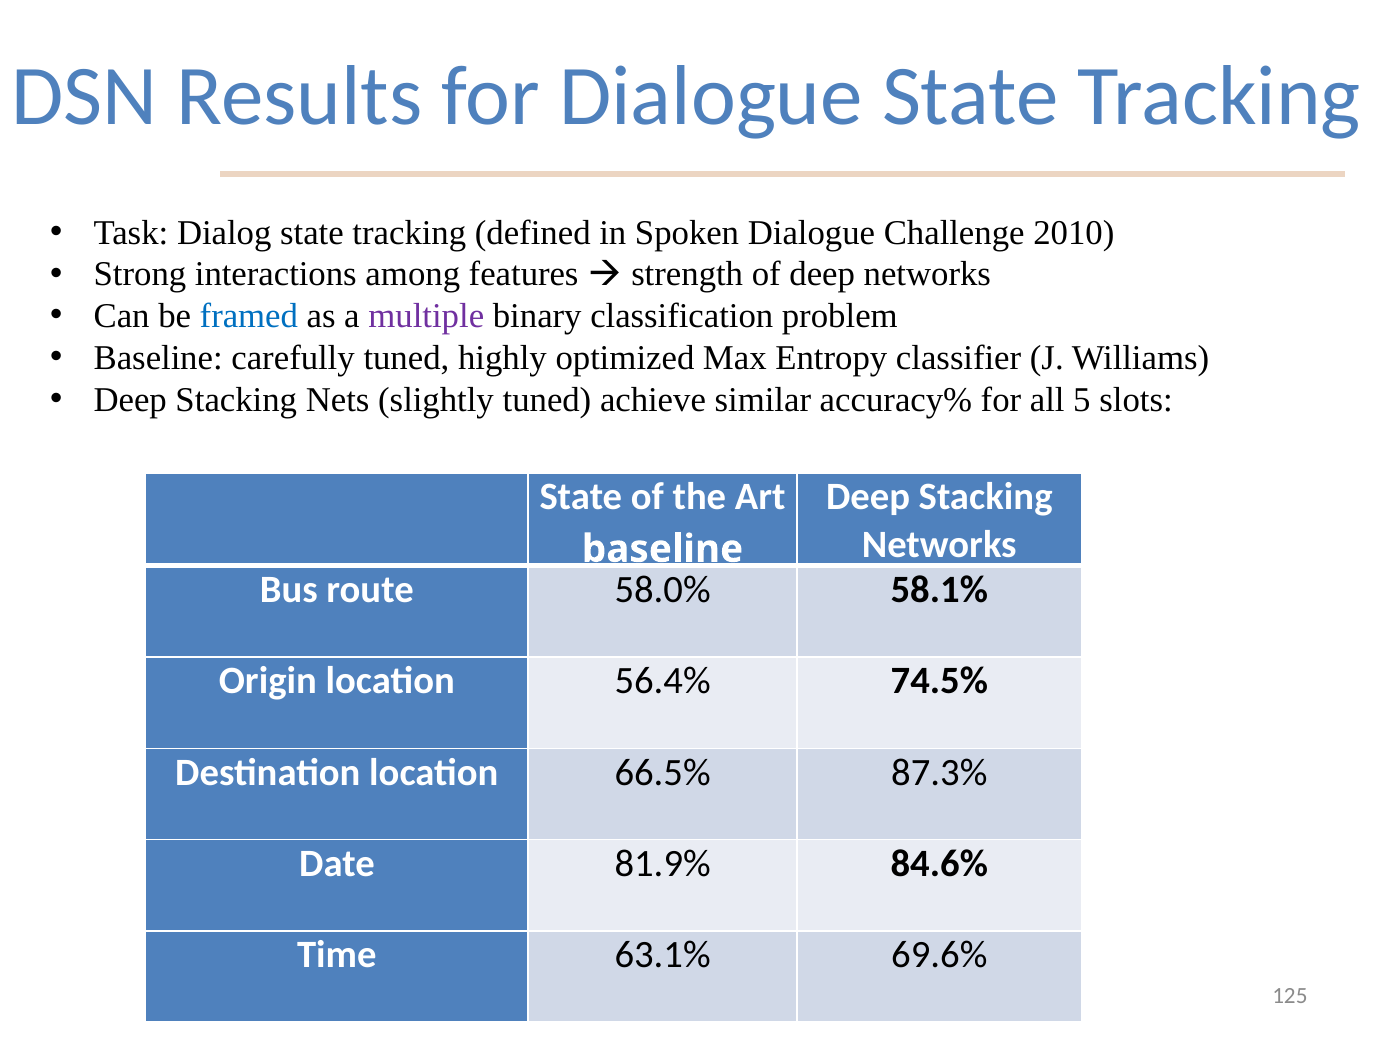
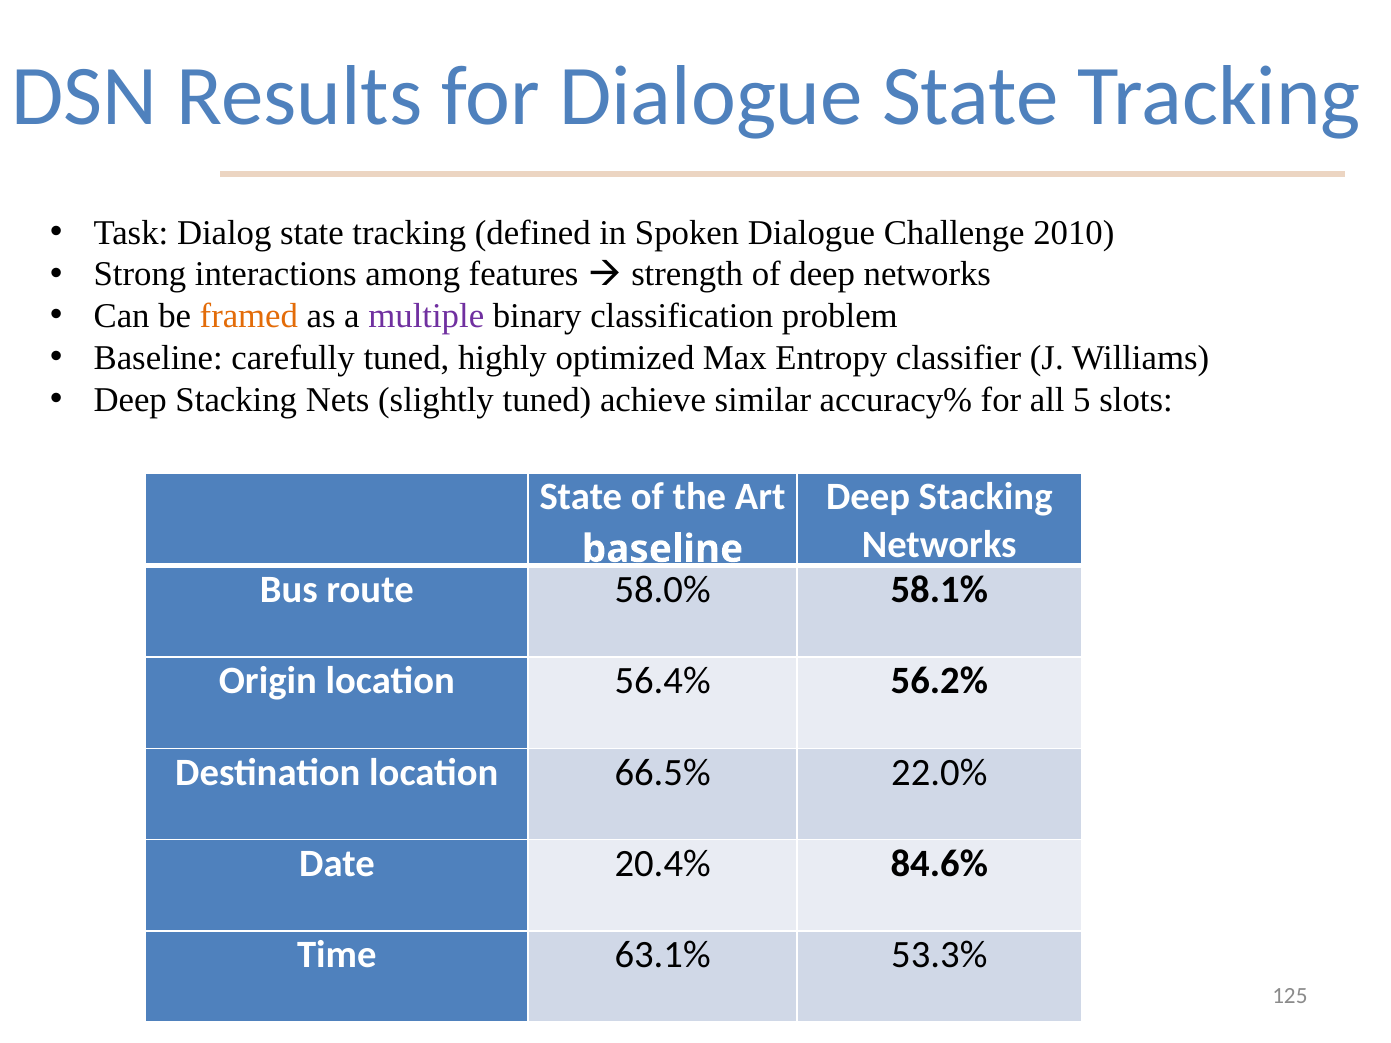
framed colour: blue -> orange
74.5%: 74.5% -> 56.2%
87.3%: 87.3% -> 22.0%
81.9%: 81.9% -> 20.4%
69.6%: 69.6% -> 53.3%
